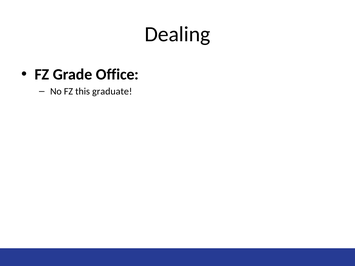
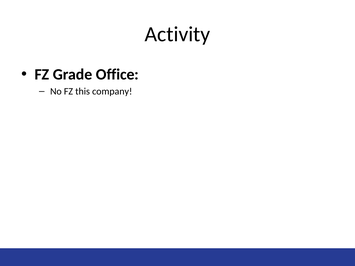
Dealing: Dealing -> Activity
graduate: graduate -> company
